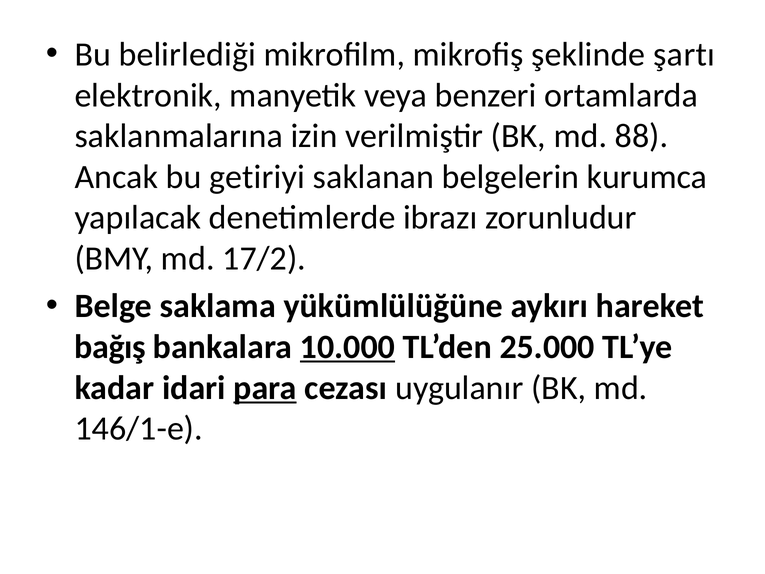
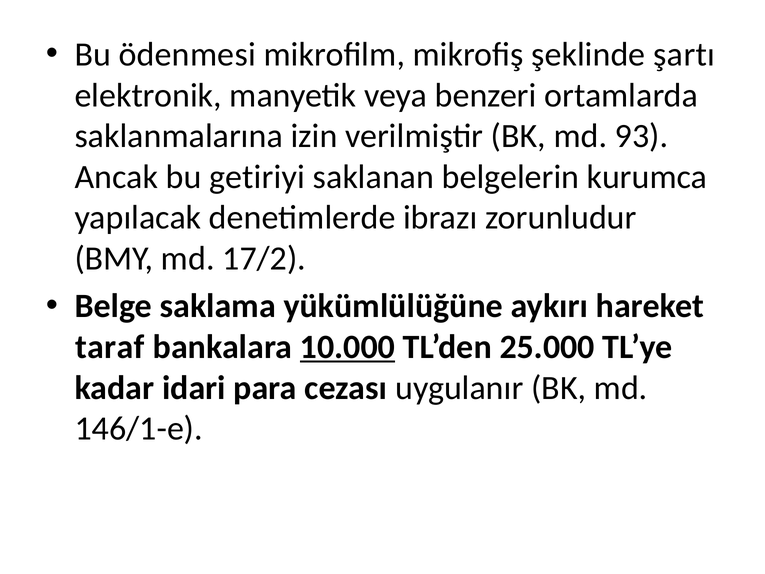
belirlediği: belirlediği -> ödenmesi
88: 88 -> 93
bağış: bağış -> taraf
para underline: present -> none
